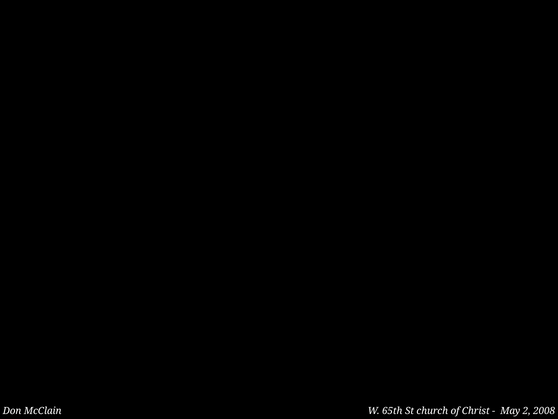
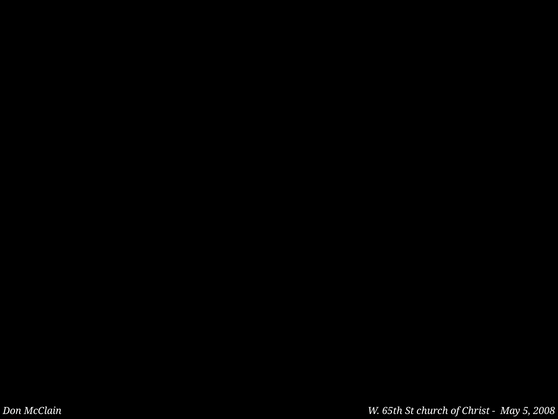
2: 2 -> 5
